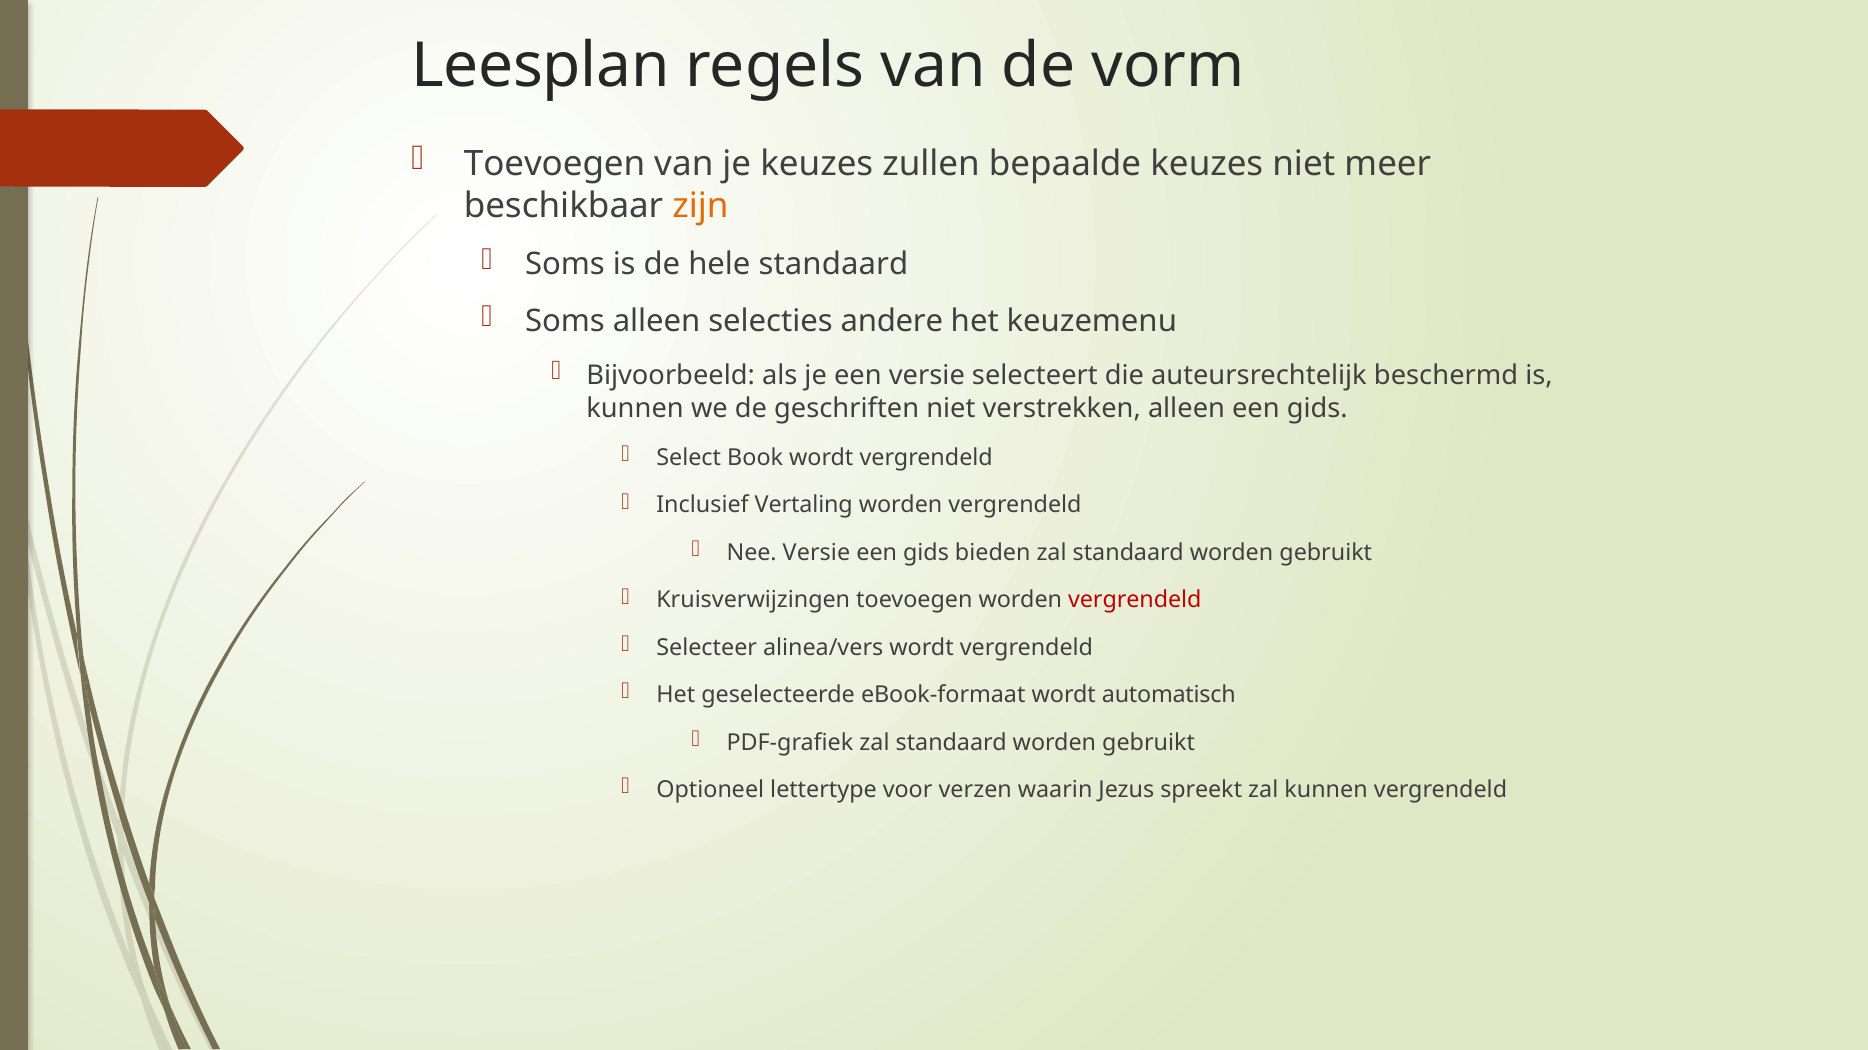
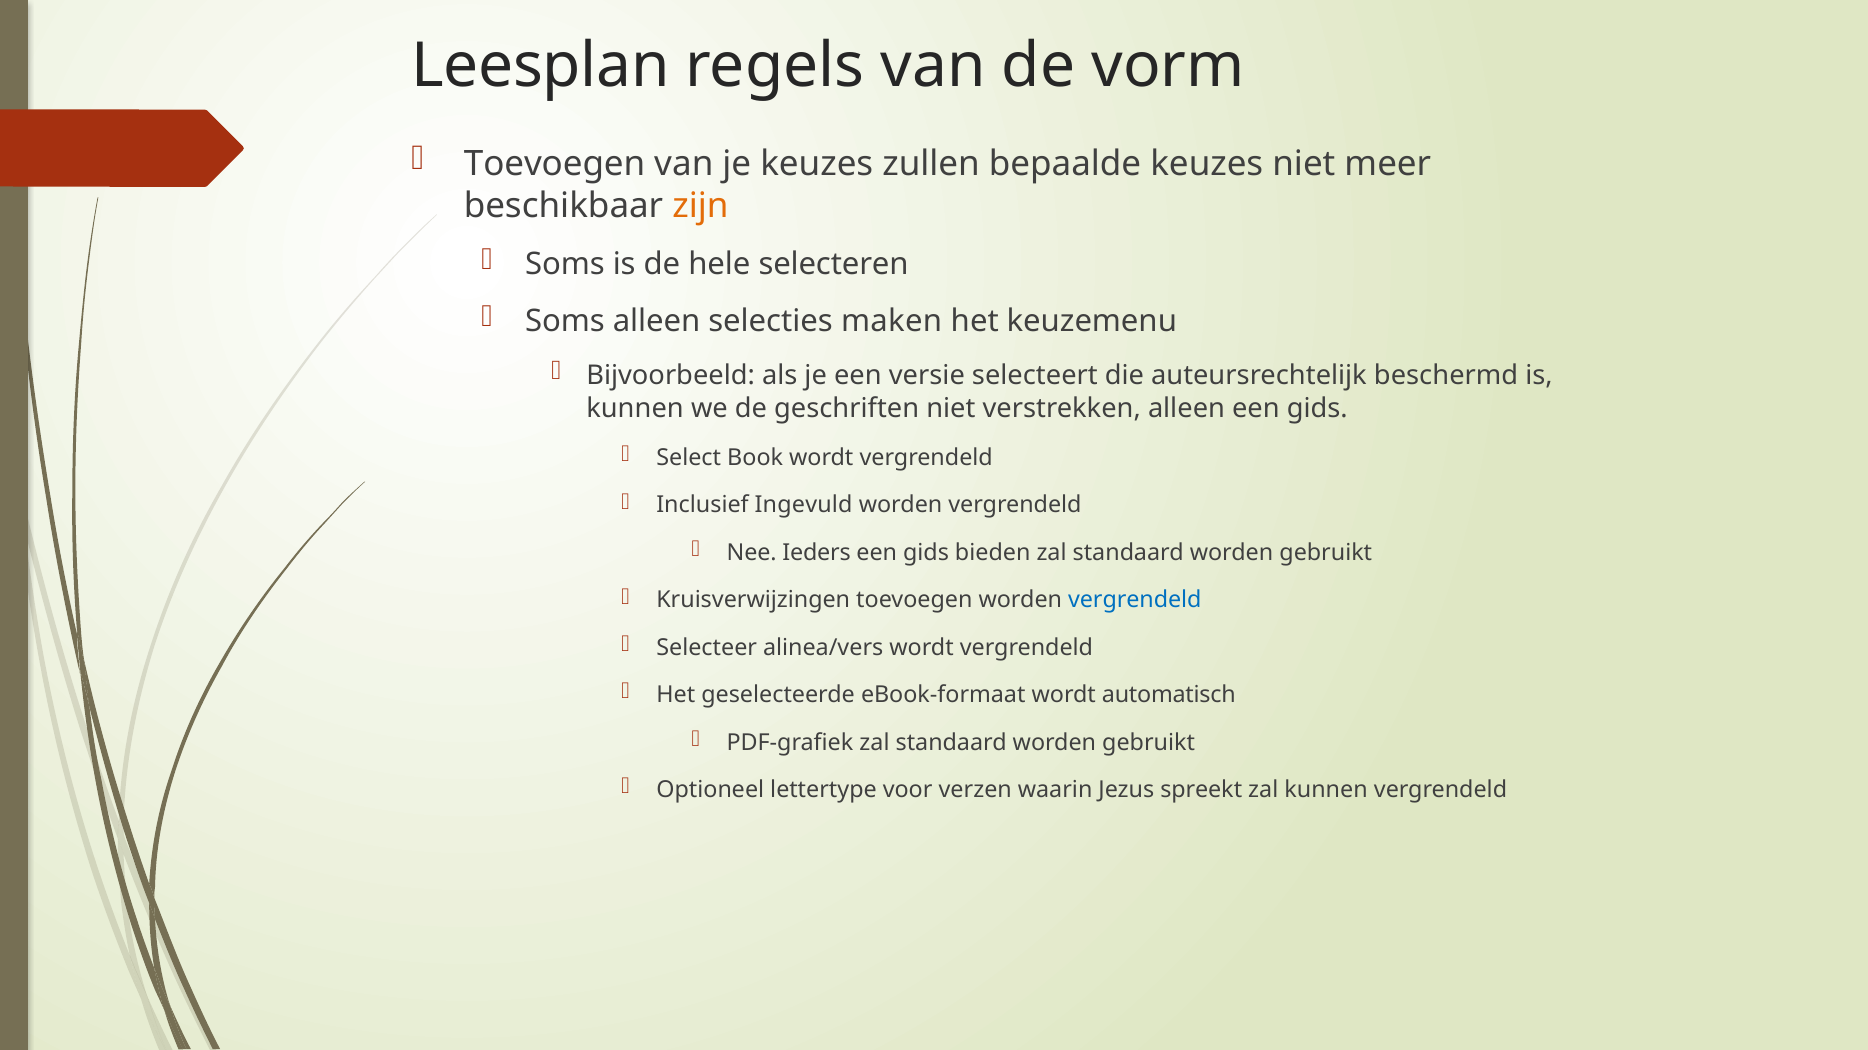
hele standaard: standaard -> selecteren
andere: andere -> maken
Vertaling: Vertaling -> Ingevuld
Nee Versie: Versie -> Ieders
vergrendeld at (1135, 601) colour: red -> blue
